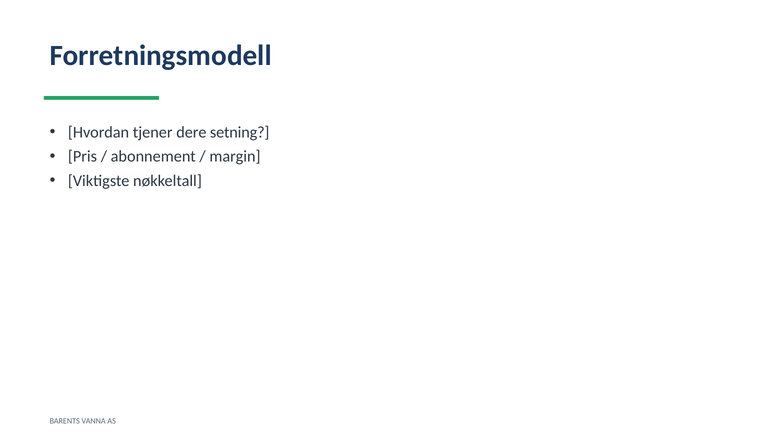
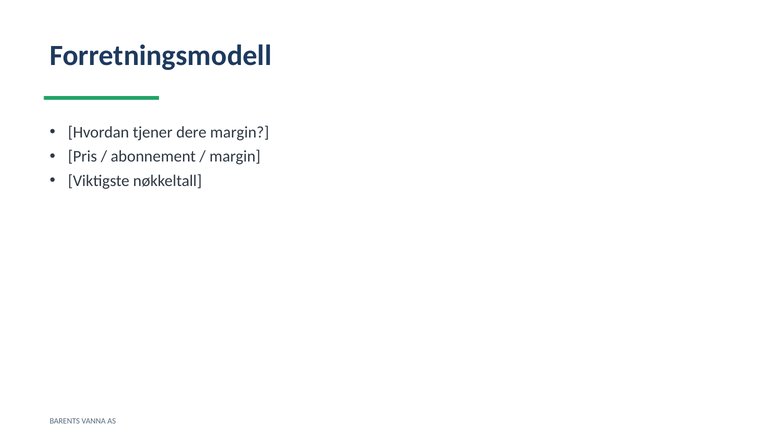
dere setning: setning -> margin
